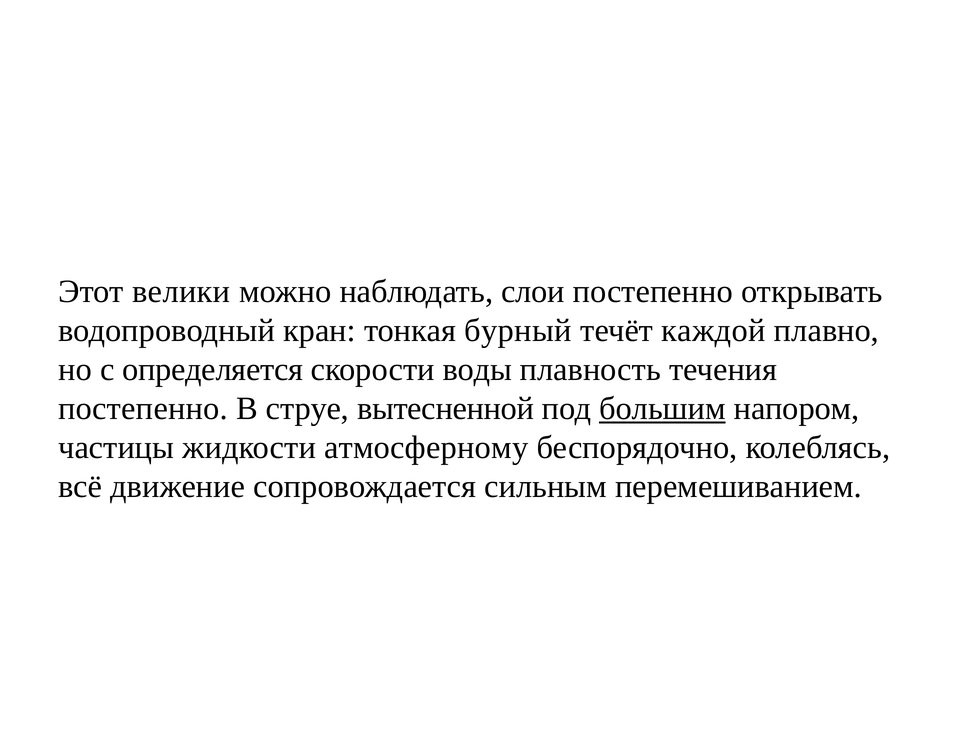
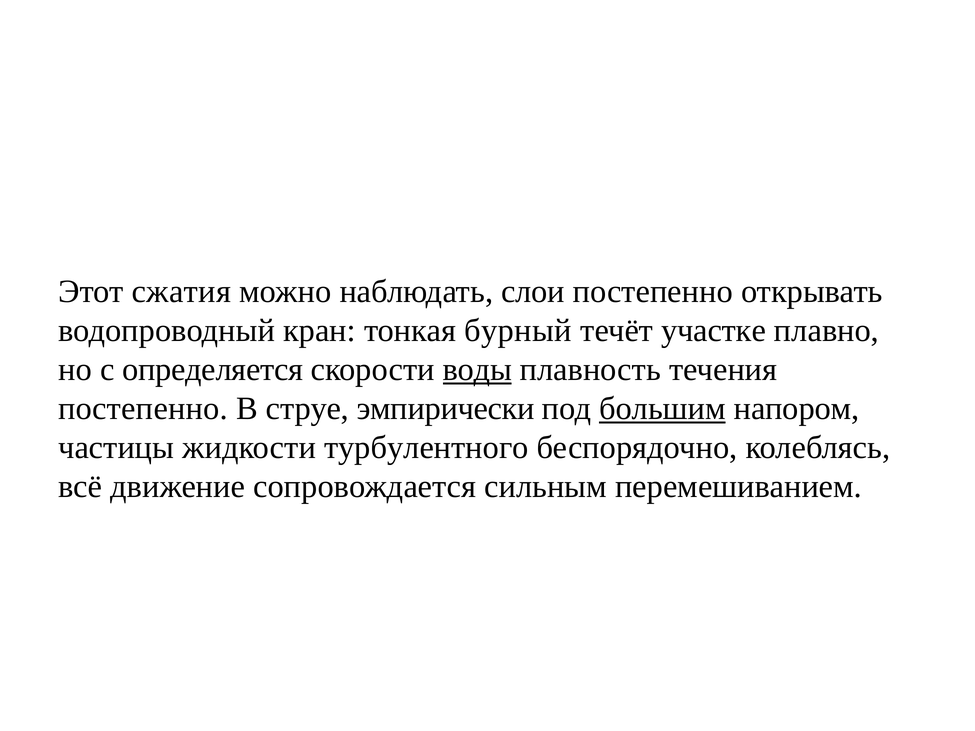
велики: велики -> сжатия
каждой: каждой -> участке
воды underline: none -> present
вытесненной: вытесненной -> эмпирически
атмосферному: атмосферному -> турбулентного
